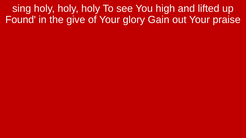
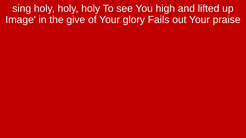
Found: Found -> Image
Gain: Gain -> Fails
